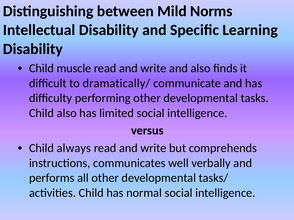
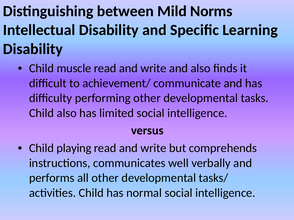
dramatically/: dramatically/ -> achievement/
always: always -> playing
